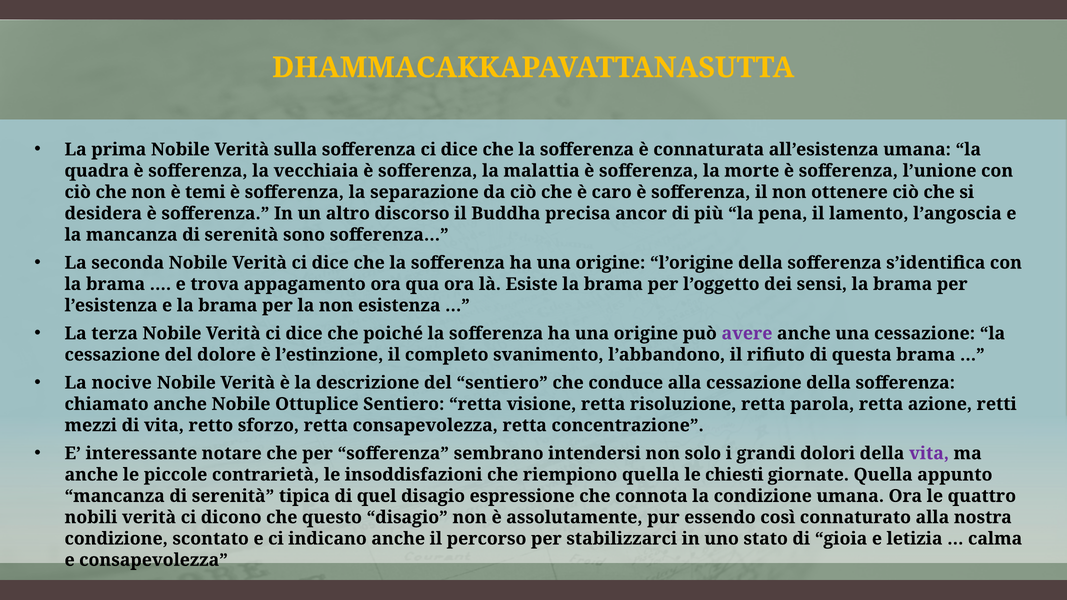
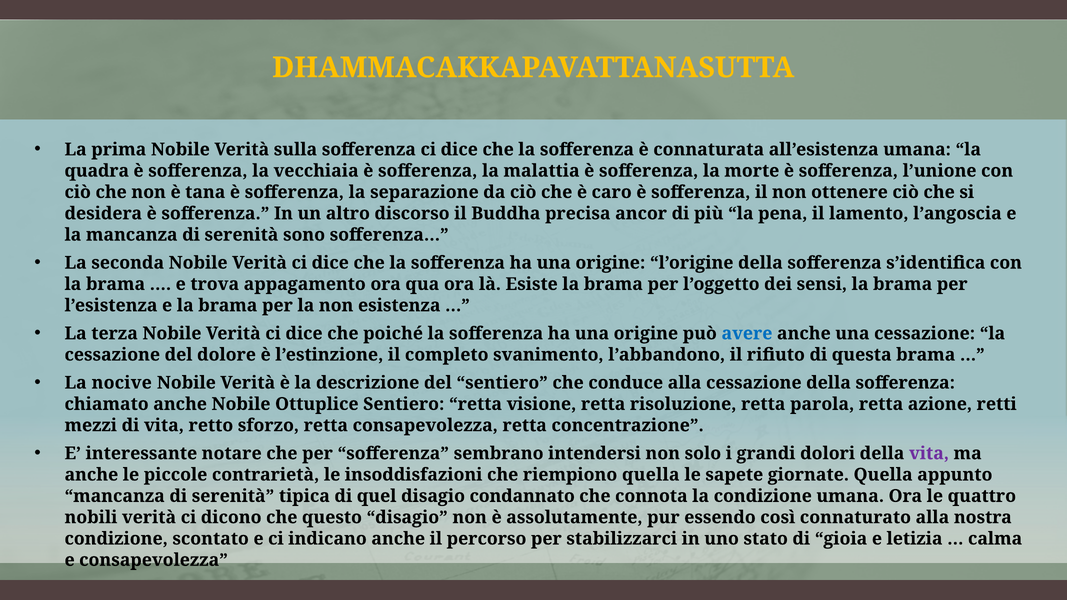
temi: temi -> tana
avere colour: purple -> blue
chiesti: chiesti -> sapete
espressione: espressione -> condannato
